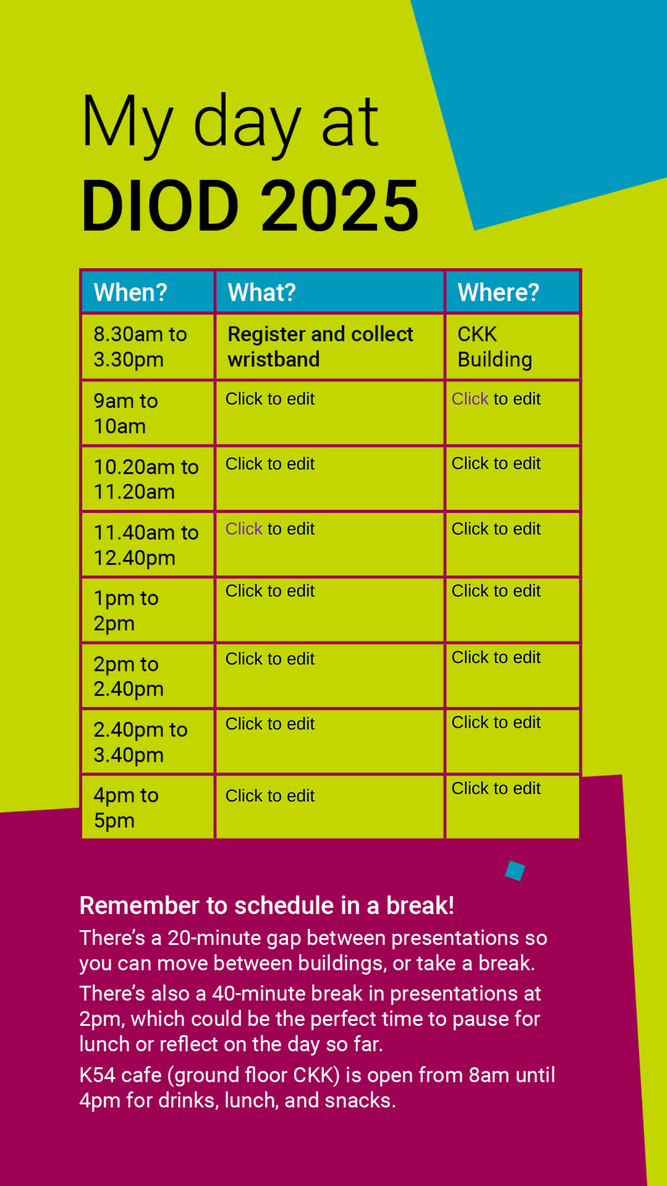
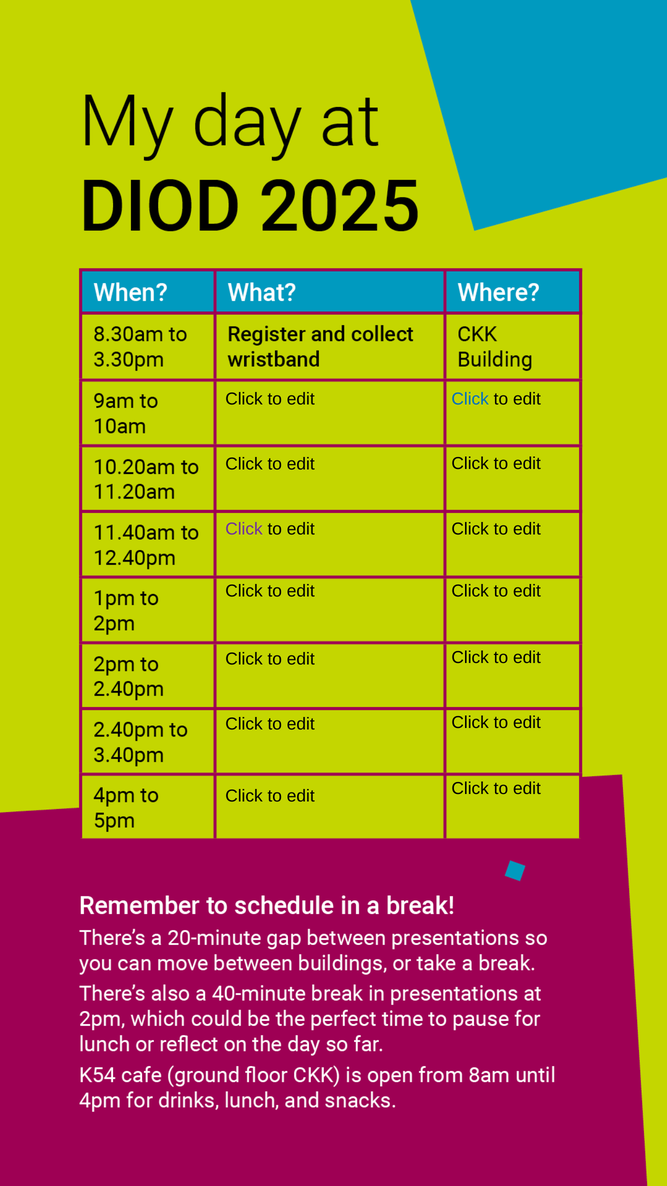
Click at (470, 399) colour: purple -> blue
